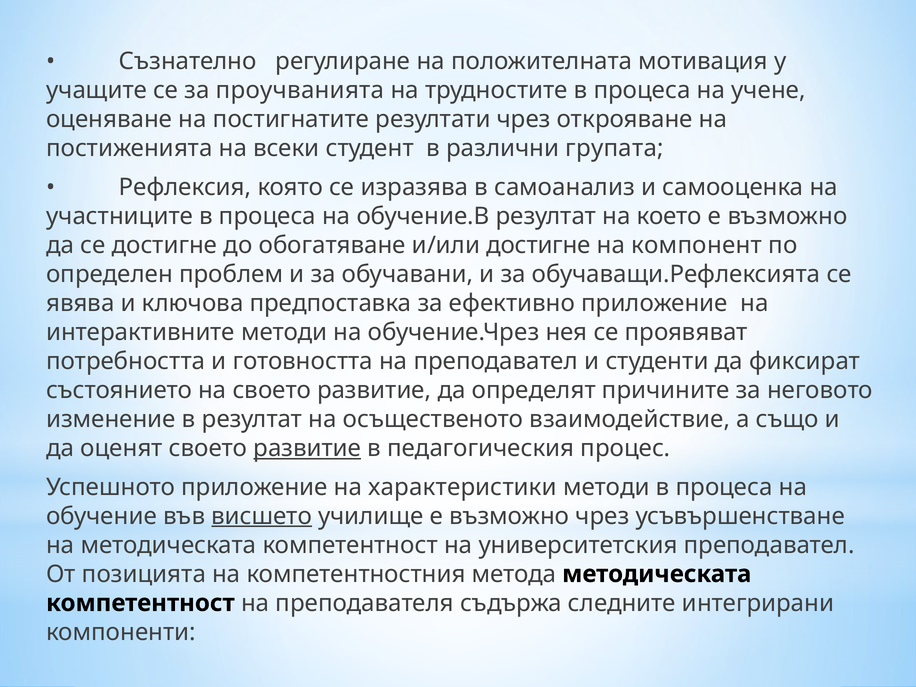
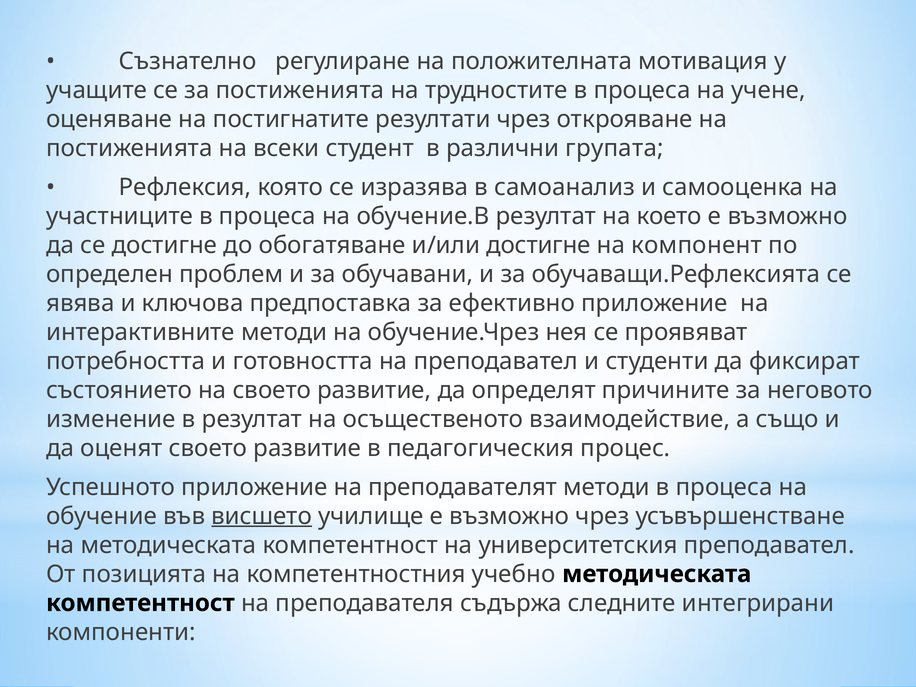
за проучванията: проучванията -> постиженията
развитие at (307, 448) underline: present -> none
характеристики: характеристики -> преподавателят
метода: метода -> учебно
